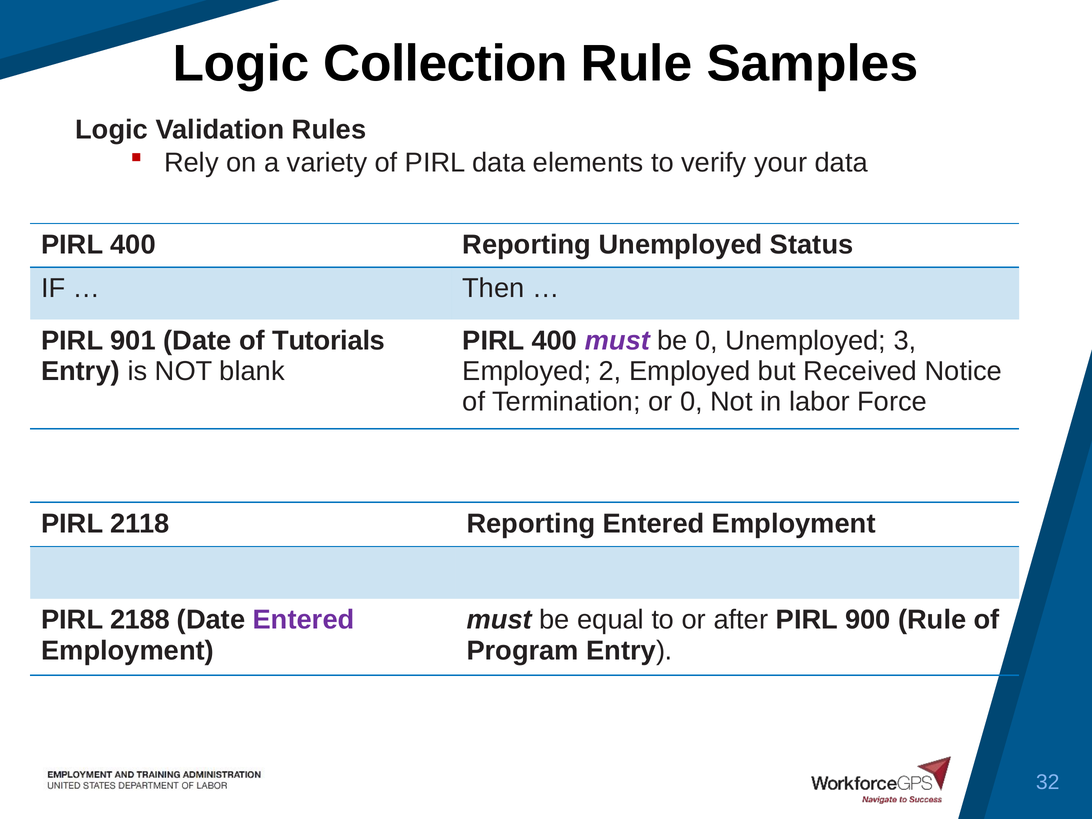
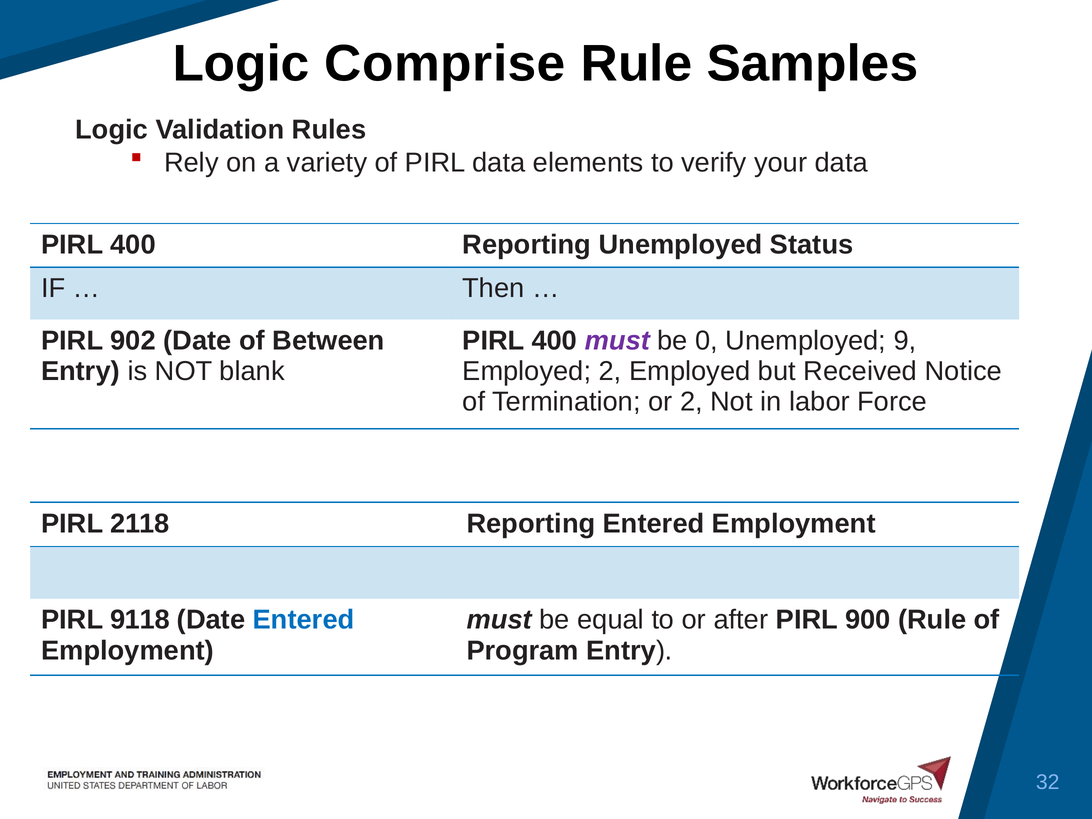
Collection: Collection -> Comprise
901: 901 -> 902
Tutorials: Tutorials -> Between
3: 3 -> 9
or 0: 0 -> 2
2188: 2188 -> 9118
Entered at (304, 620) colour: purple -> blue
